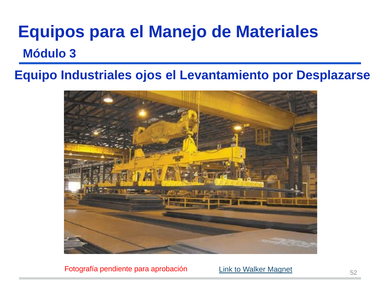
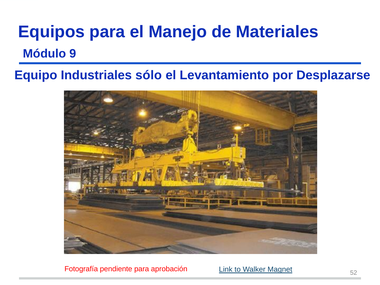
3: 3 -> 9
ojos: ojos -> sólo
